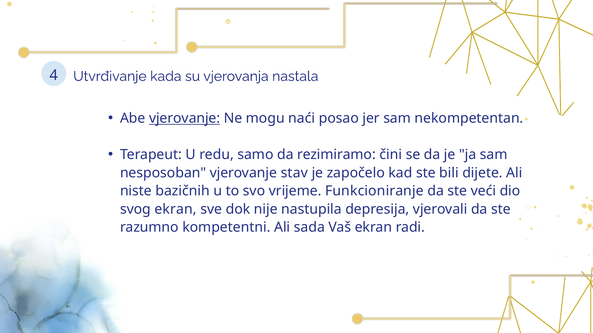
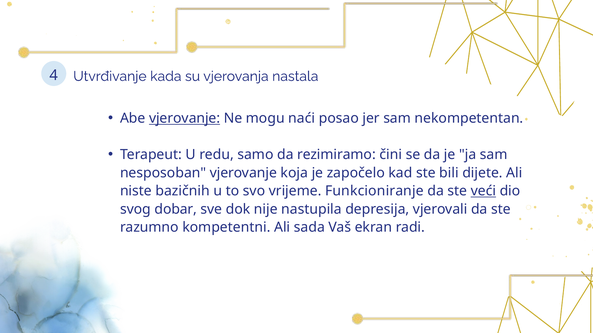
stav: stav -> koja
veći underline: none -> present
svog ekran: ekran -> dobar
